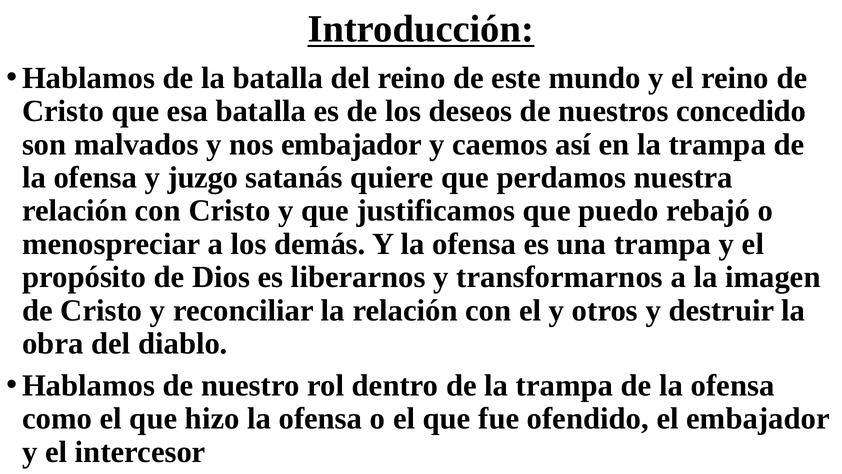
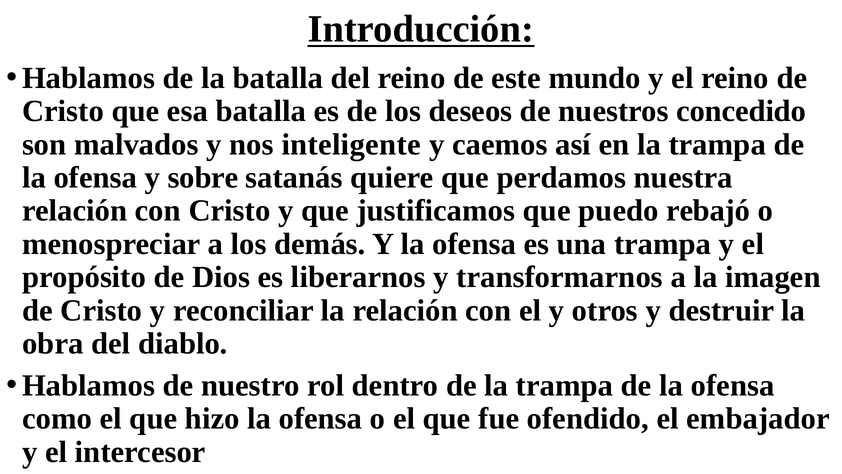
nos embajador: embajador -> inteligente
juzgo: juzgo -> sobre
